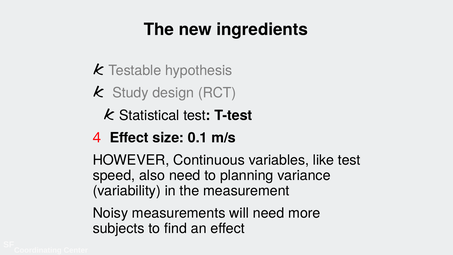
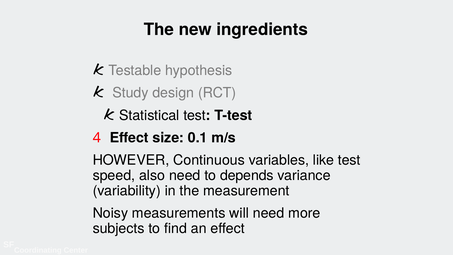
planning: planning -> depends
